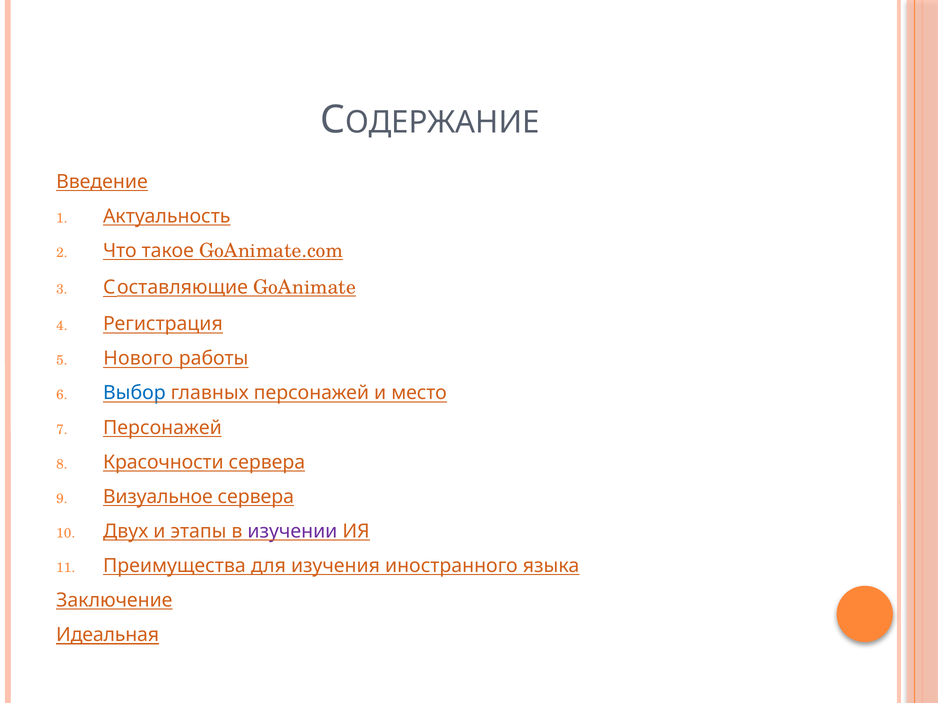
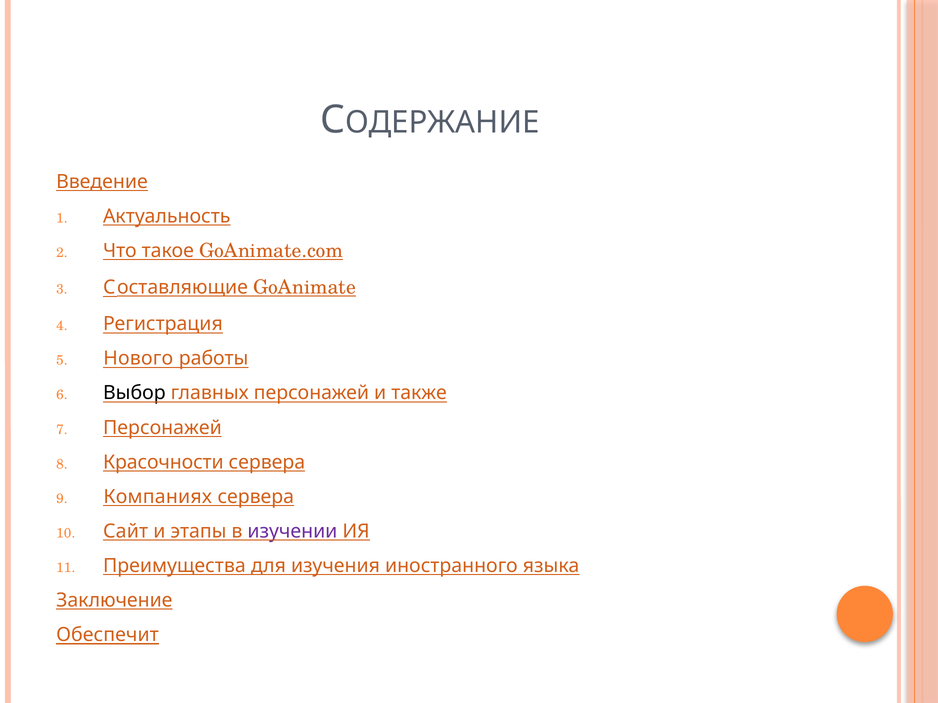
Выбор colour: blue -> black
место: место -> также
Визуальное: Визуальное -> Компаниях
Двух: Двух -> Сайт
Идеальная: Идеальная -> Обеспечит
